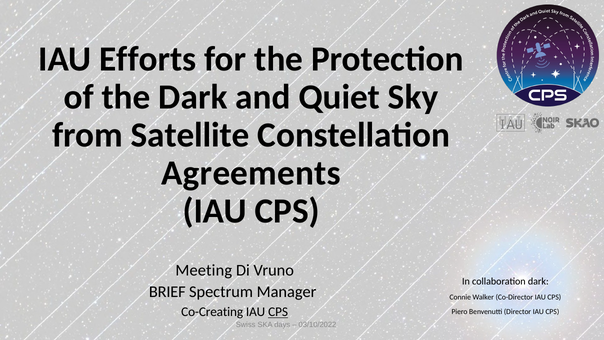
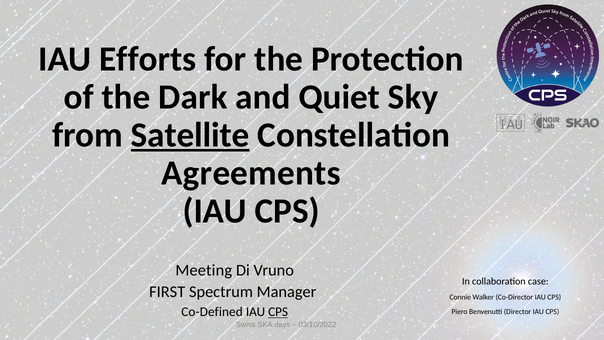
Satellite underline: none -> present
collaboration dark: dark -> case
BRIEF: BRIEF -> FIRST
Co-Creating: Co-Creating -> Co-Defined
